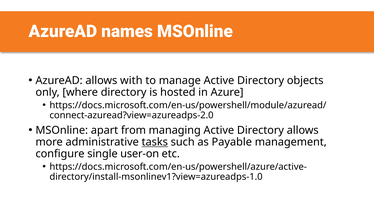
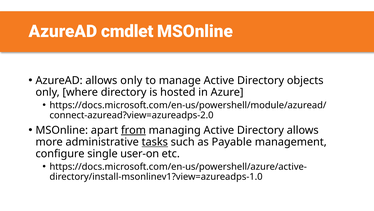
names: names -> cmdlet
allows with: with -> only
from underline: none -> present
